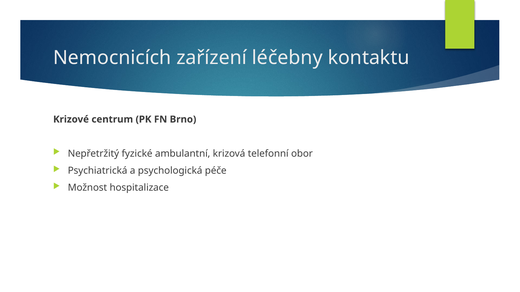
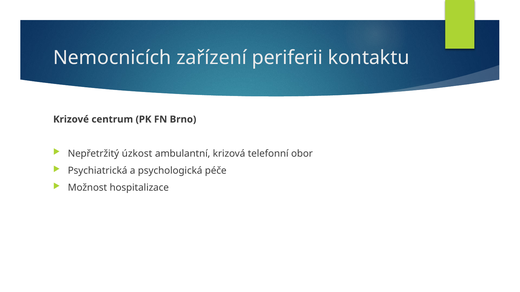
léčebny: léčebny -> periferii
fyzické: fyzické -> úzkost
